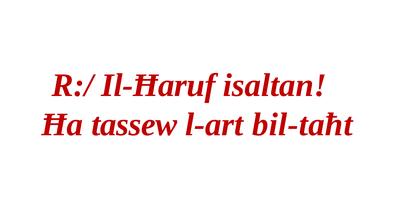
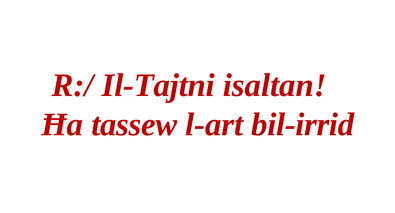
Il-Ħaruf: Il-Ħaruf -> Il-Tajtni
bil-taħt: bil-taħt -> bil-irrid
